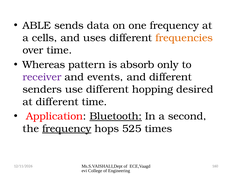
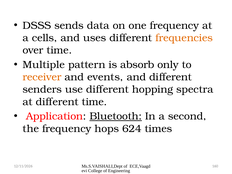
ABLE: ABLE -> DSSS
Whereas: Whereas -> Multiple
receiver colour: purple -> orange
desired: desired -> spectra
frequency at (67, 129) underline: present -> none
525: 525 -> 624
